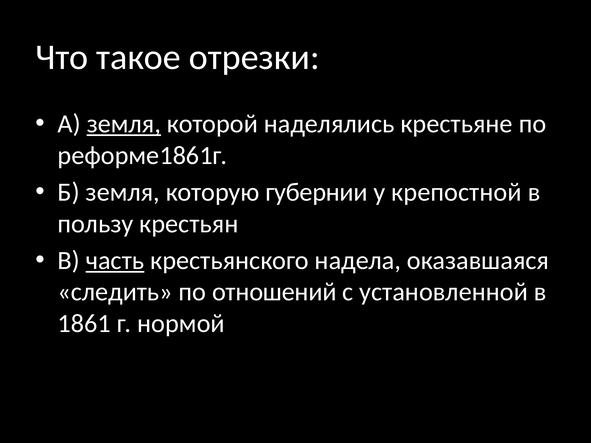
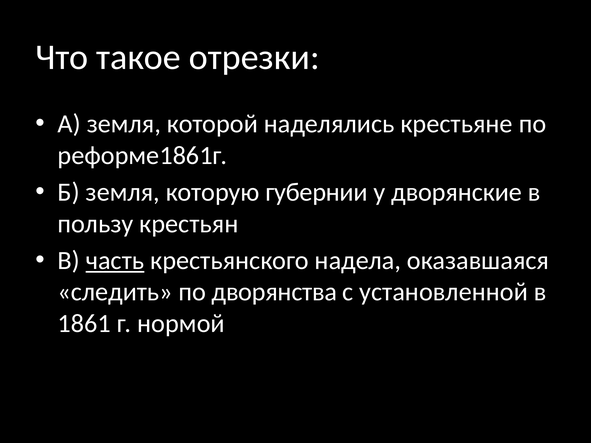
земля at (124, 124) underline: present -> none
крепостной: крепостной -> дворянские
отношений: отношений -> дворянства
